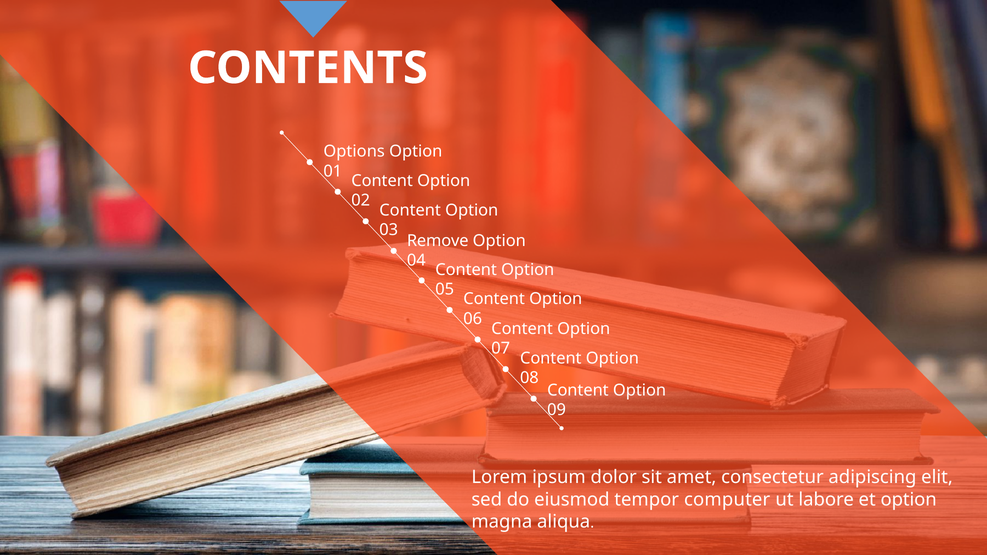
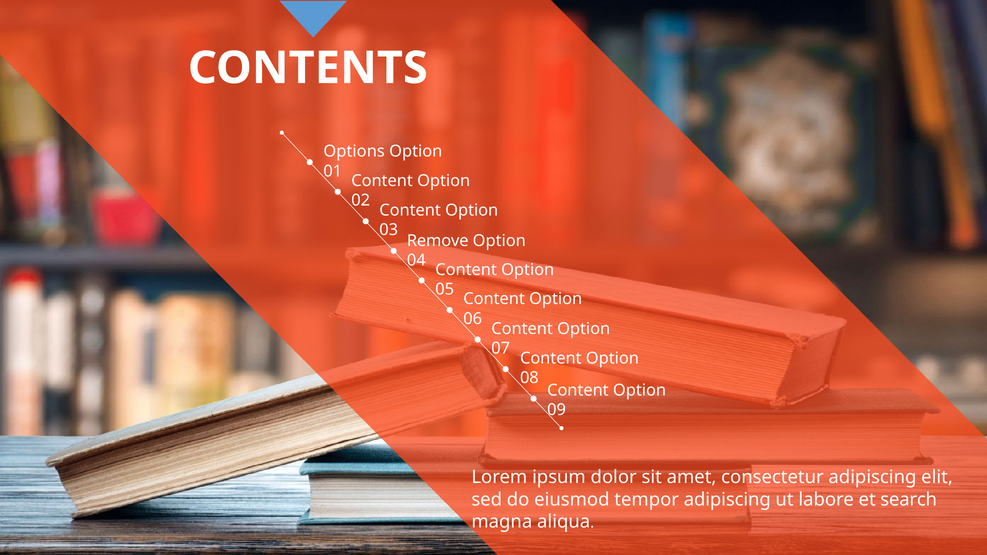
tempor computer: computer -> adipiscing
et option: option -> search
